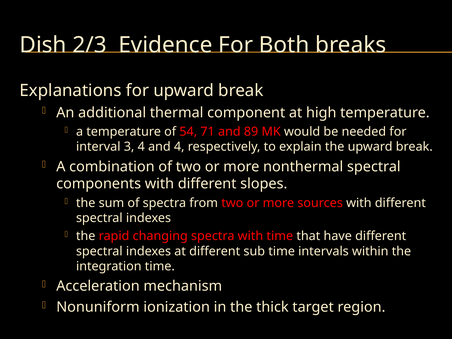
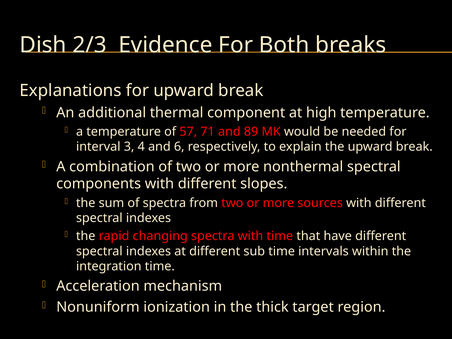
54: 54 -> 57
and 4: 4 -> 6
